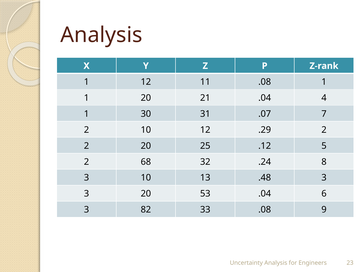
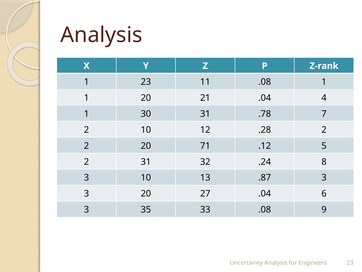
1 12: 12 -> 23
.07: .07 -> .78
.29: .29 -> .28
25: 25 -> 71
2 68: 68 -> 31
.48: .48 -> .87
53: 53 -> 27
82: 82 -> 35
